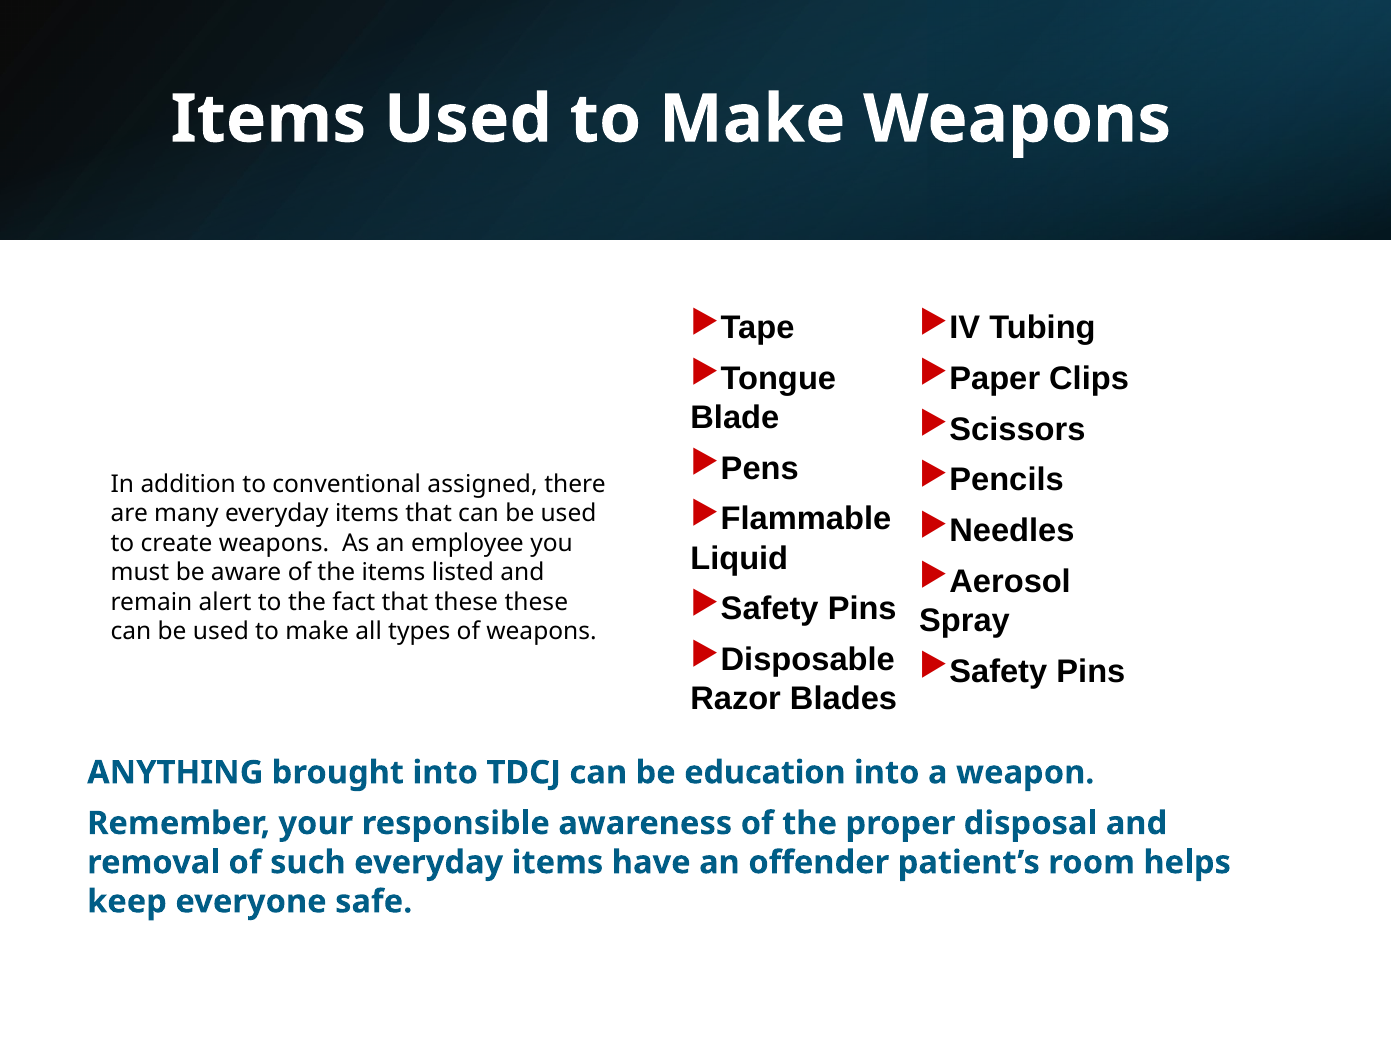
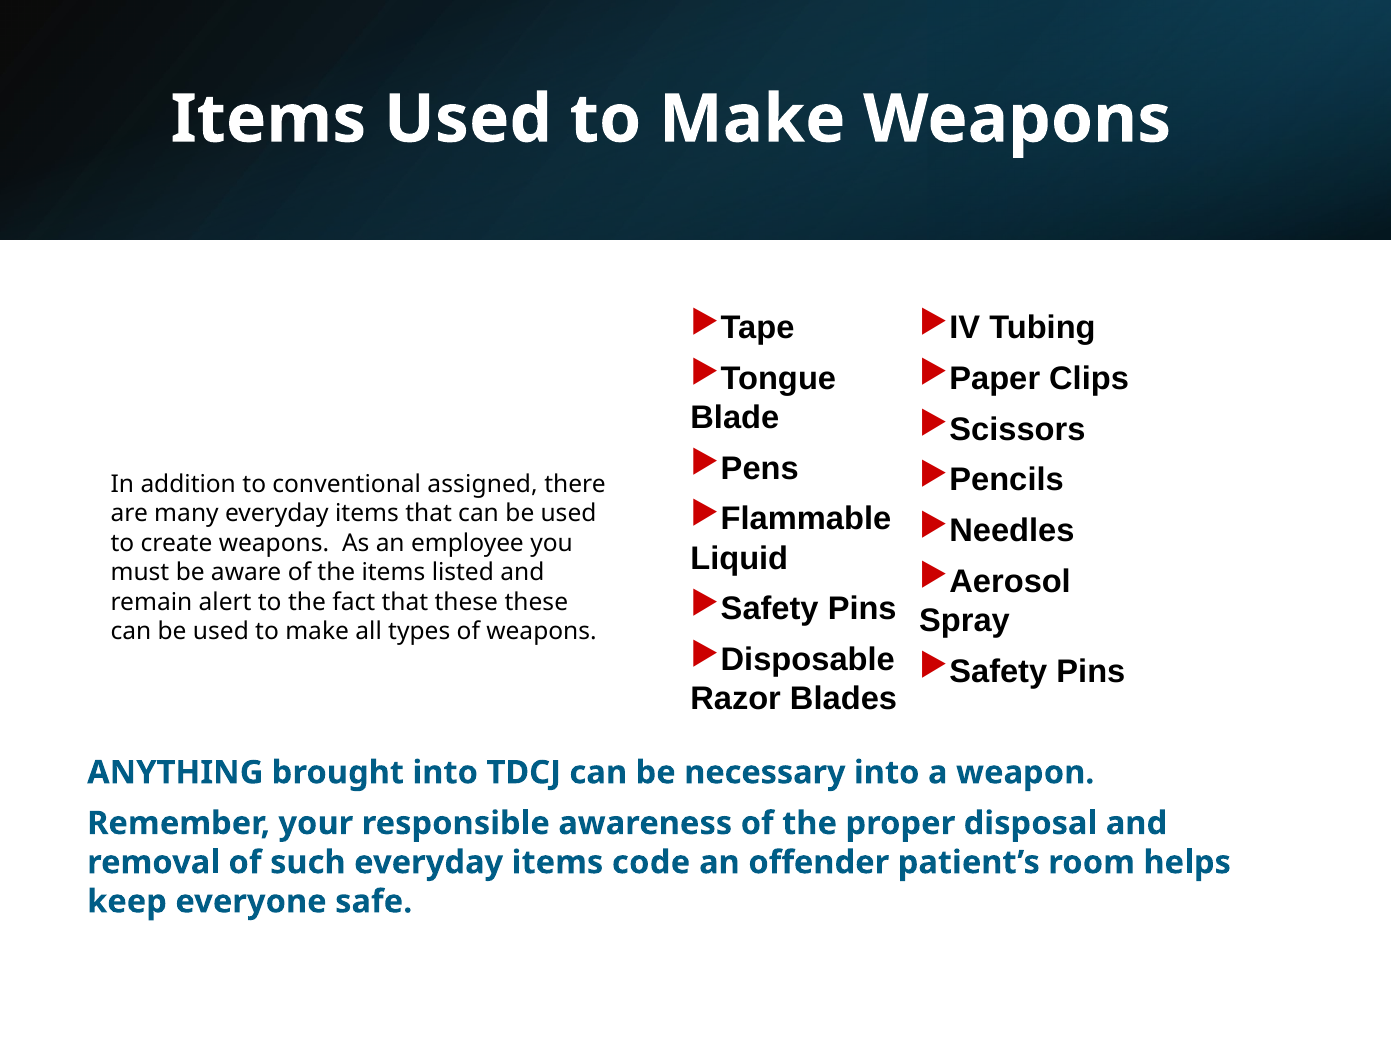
education: education -> necessary
have: have -> code
